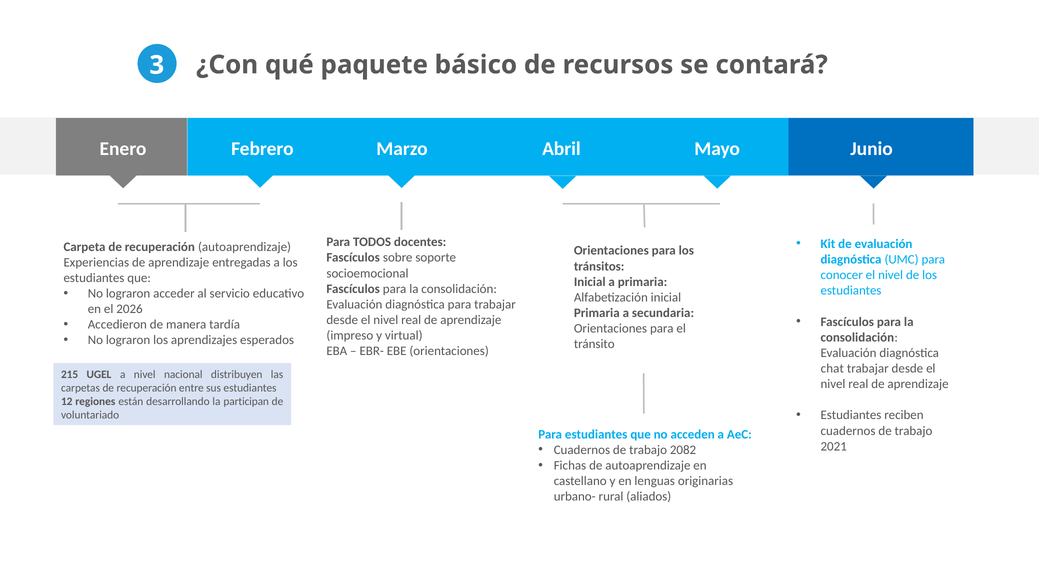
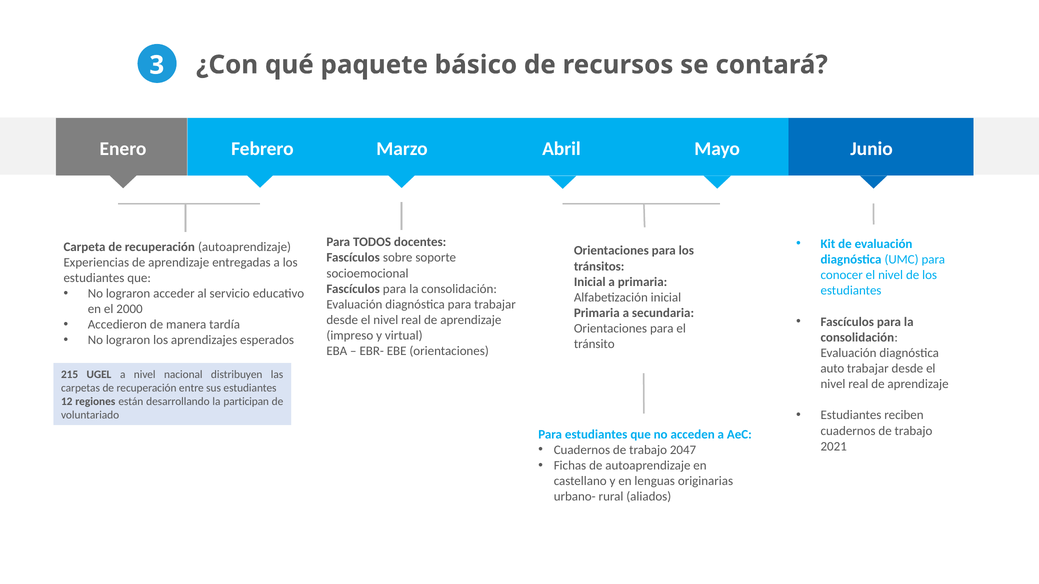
2026: 2026 -> 2000
chat: chat -> auto
2082: 2082 -> 2047
